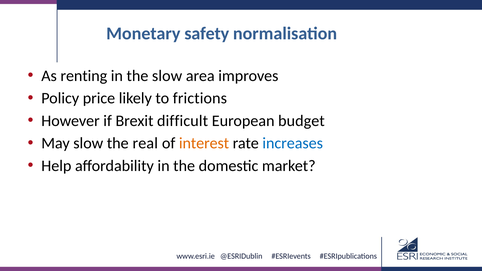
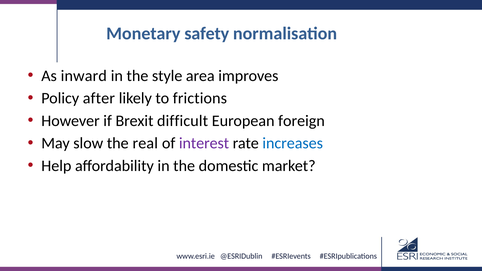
renting: renting -> inward
the slow: slow -> style
price: price -> after
budget: budget -> foreign
interest colour: orange -> purple
